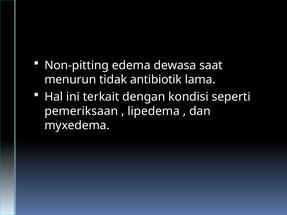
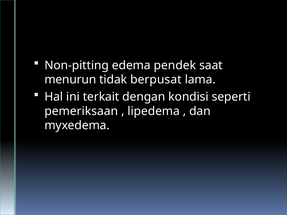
dewasa: dewasa -> pendek
antibiotik: antibiotik -> berpusat
